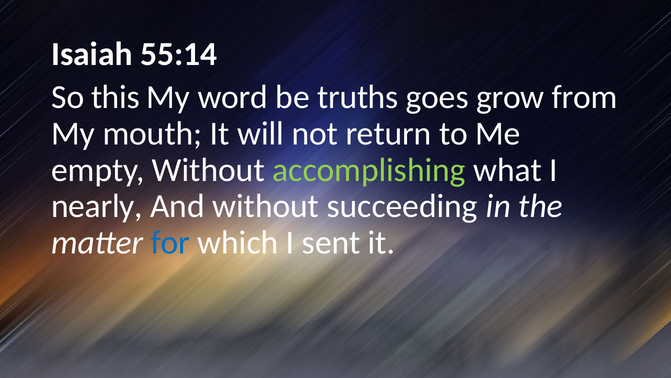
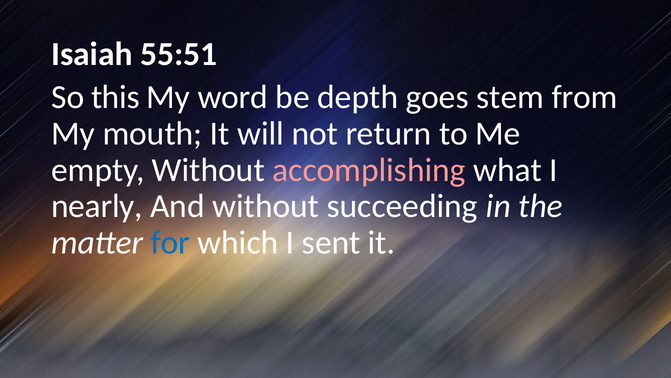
55:14: 55:14 -> 55:51
truths: truths -> depth
grow: grow -> stem
accomplishing colour: light green -> pink
